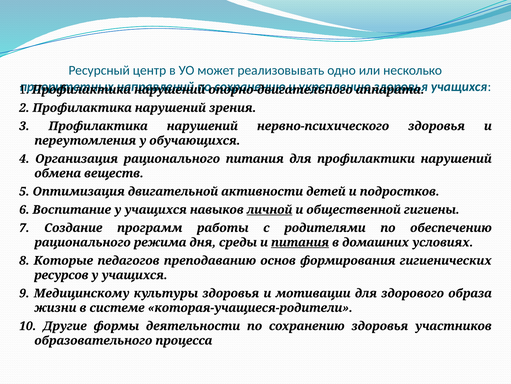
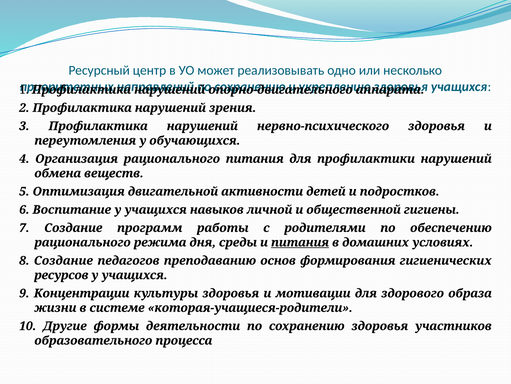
личной underline: present -> none
8 Которые: Которые -> Создание
Медицинскому: Медицинскому -> Концентрации
